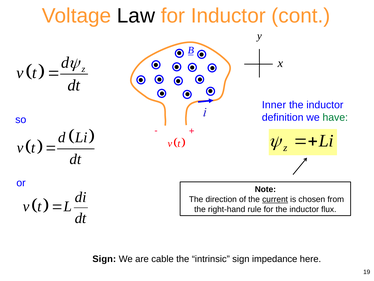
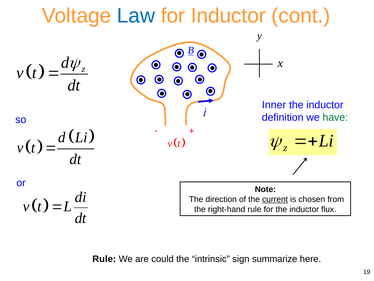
Law colour: black -> blue
Sign at (104, 259): Sign -> Rule
cable: cable -> could
impedance: impedance -> summarize
